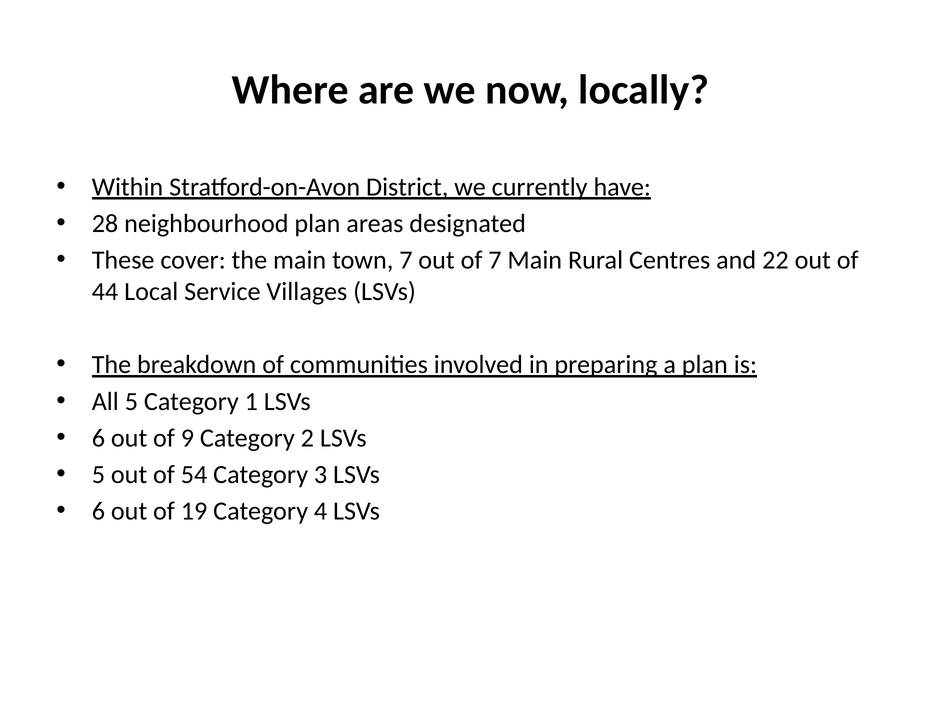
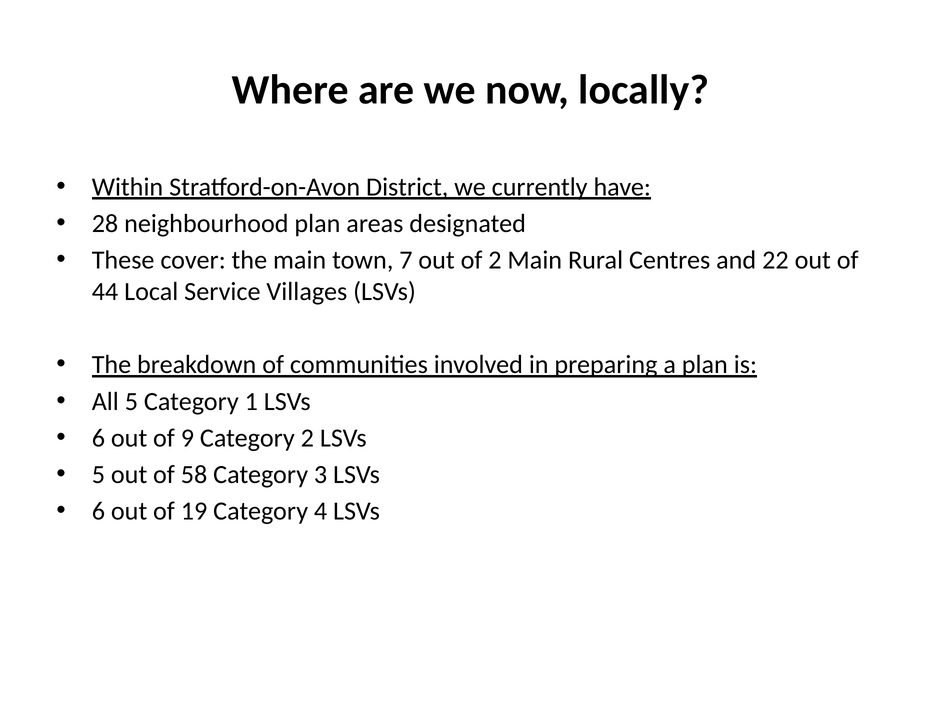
of 7: 7 -> 2
54: 54 -> 58
